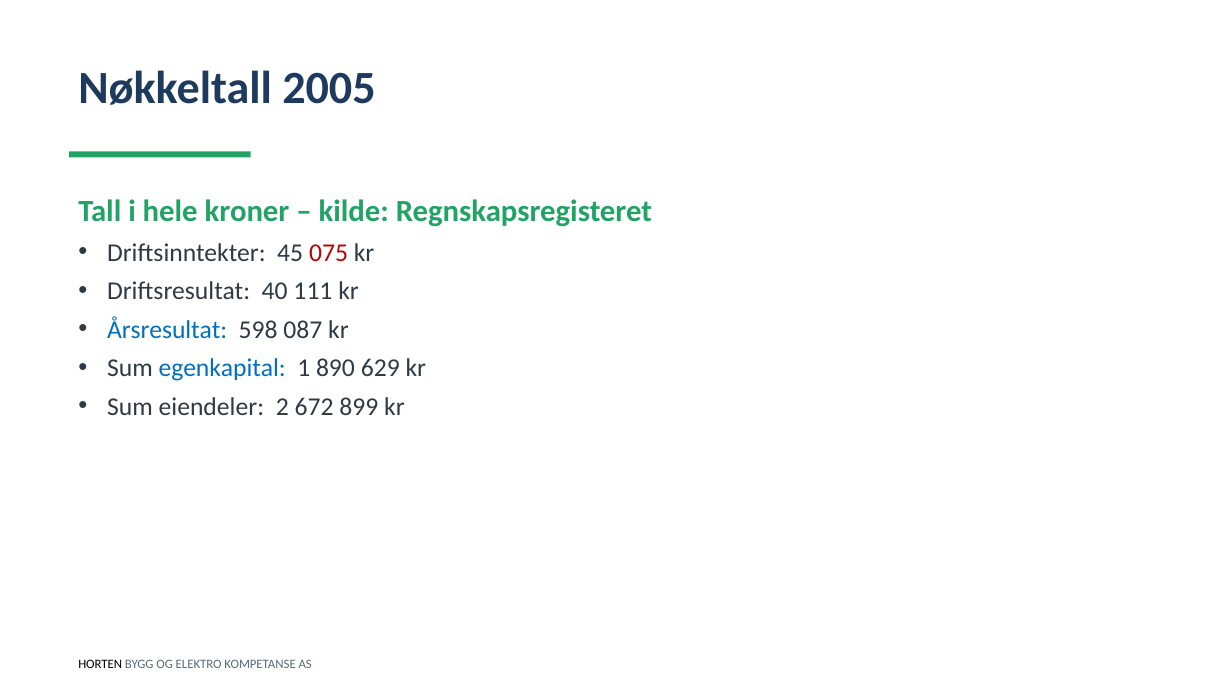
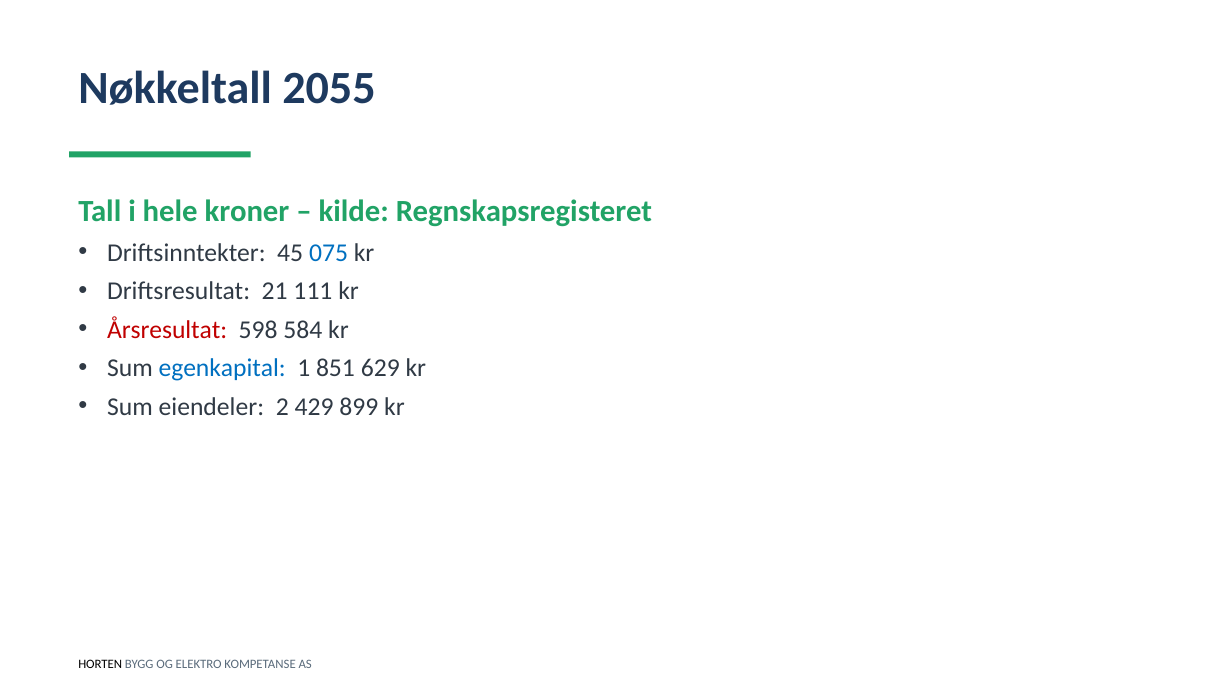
2005: 2005 -> 2055
075 colour: red -> blue
40: 40 -> 21
Årsresultat colour: blue -> red
087: 087 -> 584
890: 890 -> 851
672: 672 -> 429
